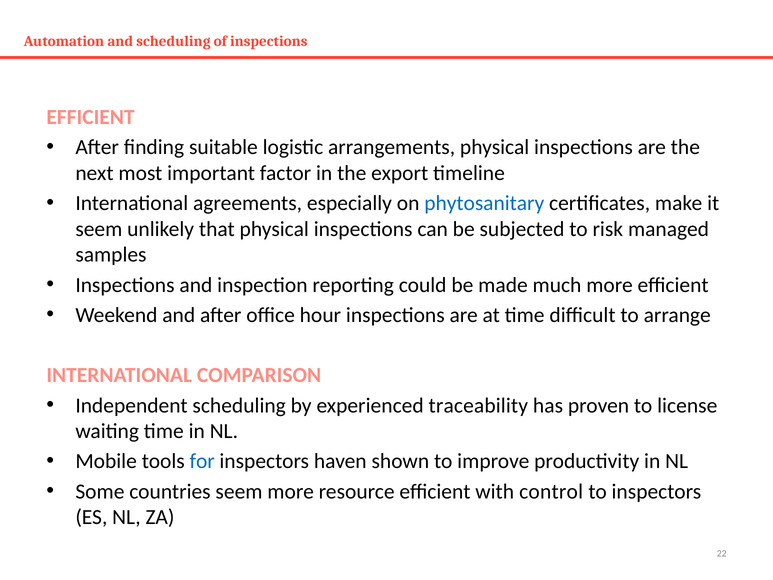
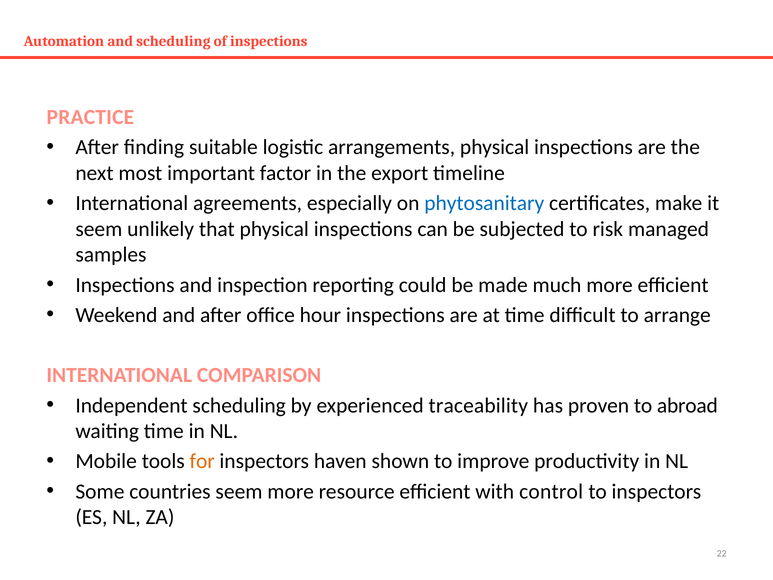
EFFICIENT at (90, 117): EFFICIENT -> PRACTICE
license: license -> abroad
for colour: blue -> orange
